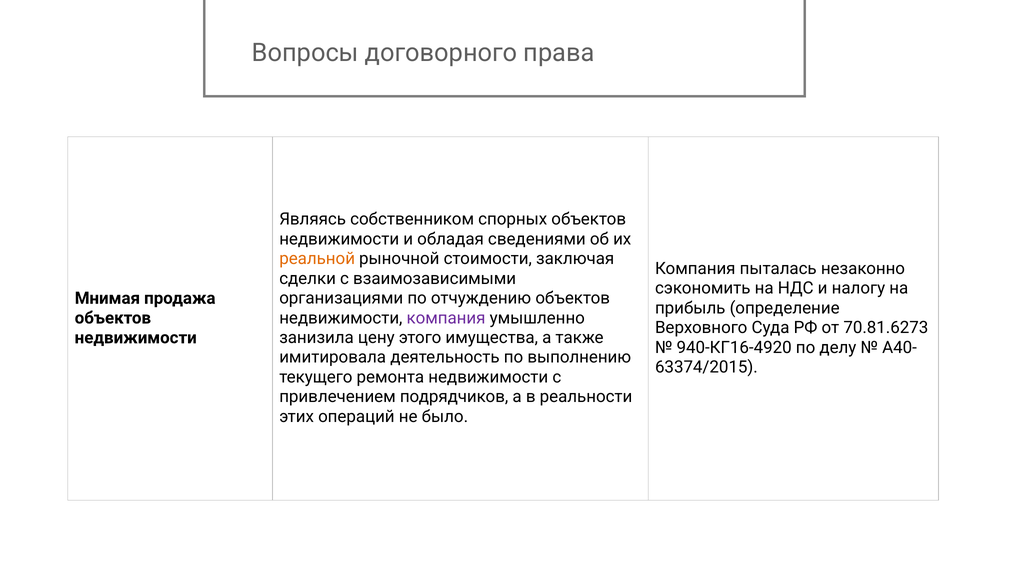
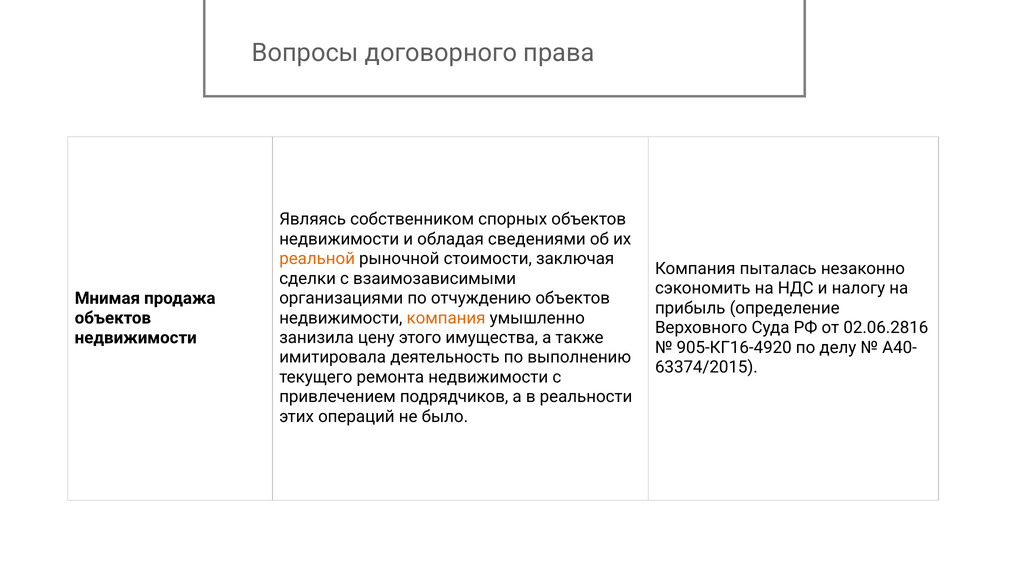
компания at (446, 318) colour: purple -> orange
70.81.6273: 70.81.6273 -> 02.06.2816
940-КГ16-4920: 940-КГ16-4920 -> 905-КГ16-4920
